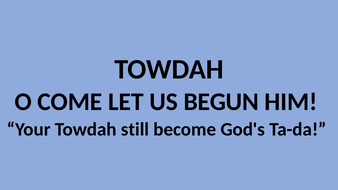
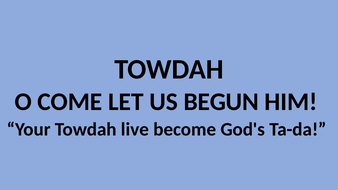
still: still -> live
